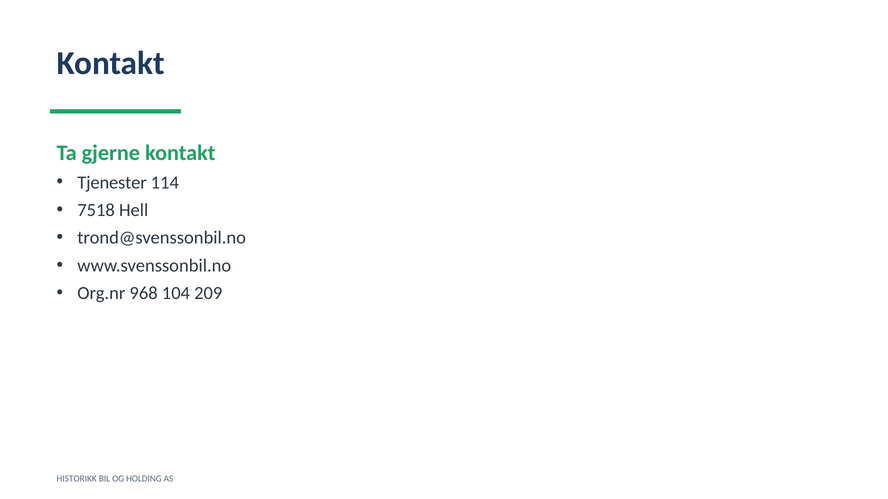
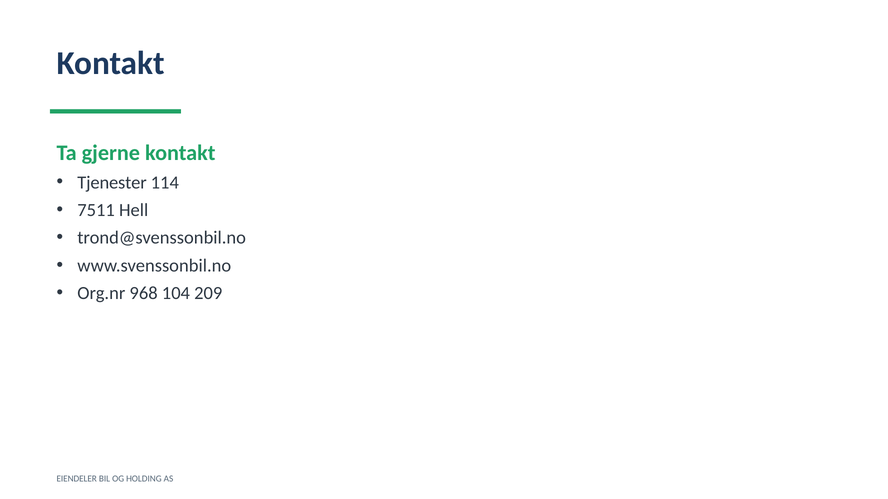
7518: 7518 -> 7511
HISTORIKK: HISTORIKK -> EIENDELER
